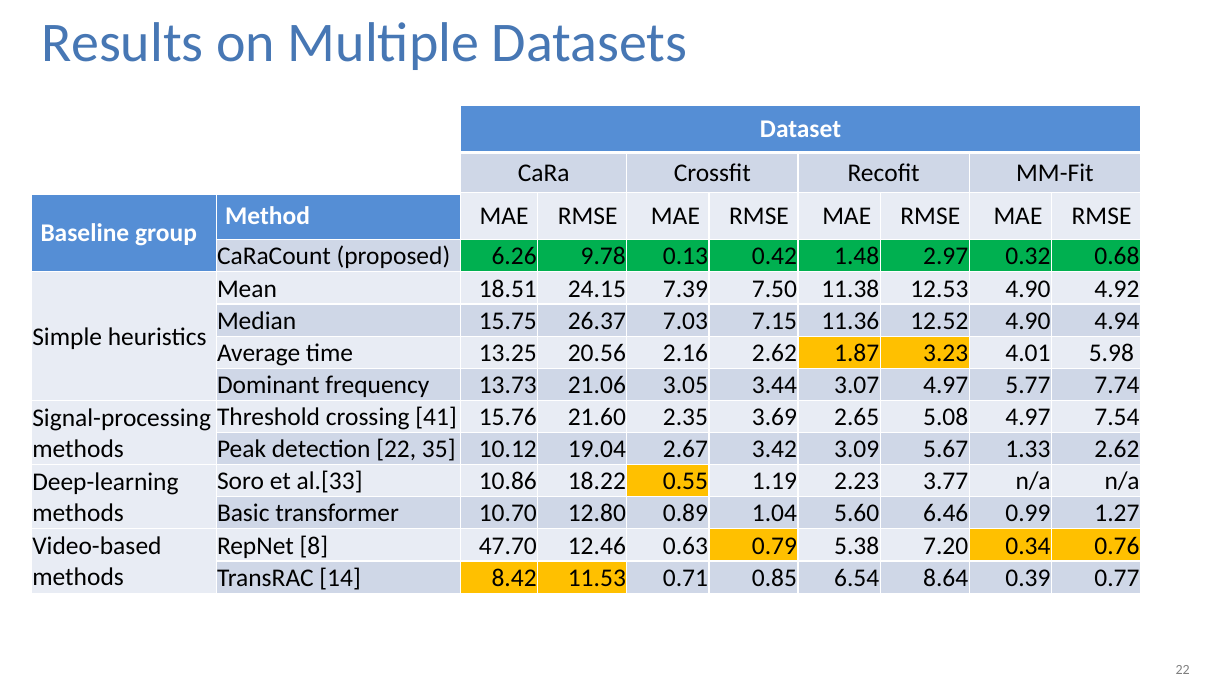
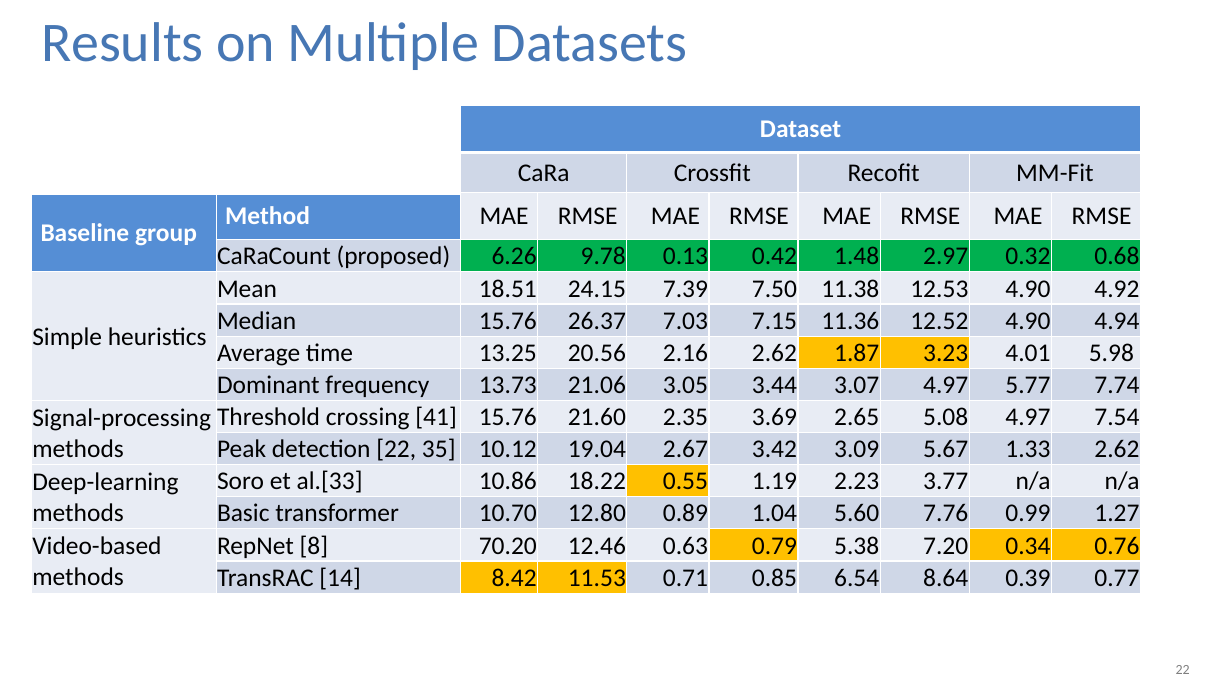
Median 15.75: 15.75 -> 15.76
6.46: 6.46 -> 7.76
47.70: 47.70 -> 70.20
